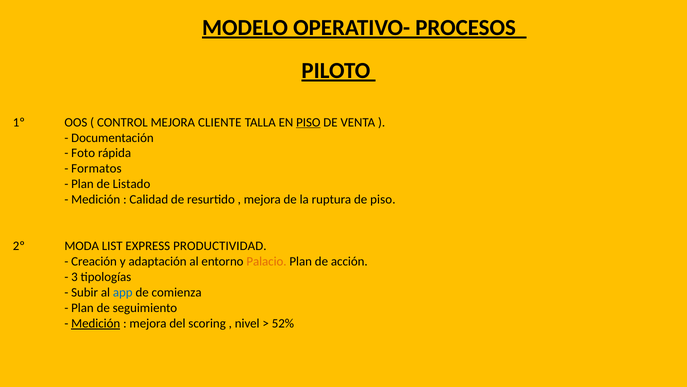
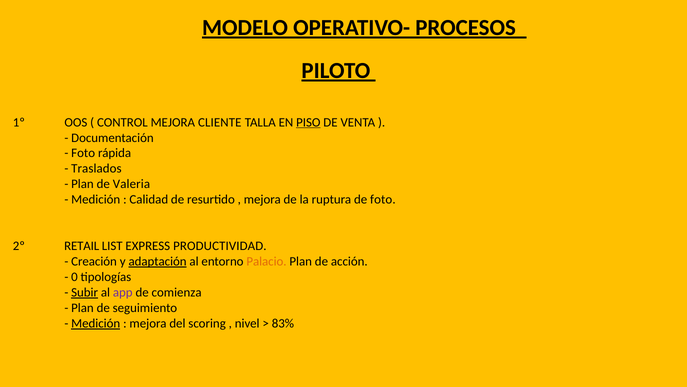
Formatos: Formatos -> Traslados
Listado: Listado -> Valeria
de piso: piso -> foto
MODA: MODA -> RETAIL
adaptación underline: none -> present
3: 3 -> 0
Subir underline: none -> present
app colour: blue -> purple
52%: 52% -> 83%
